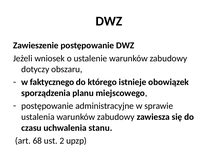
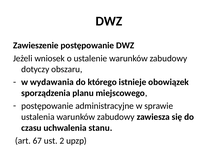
faktycznego: faktycznego -> wydawania
68: 68 -> 67
